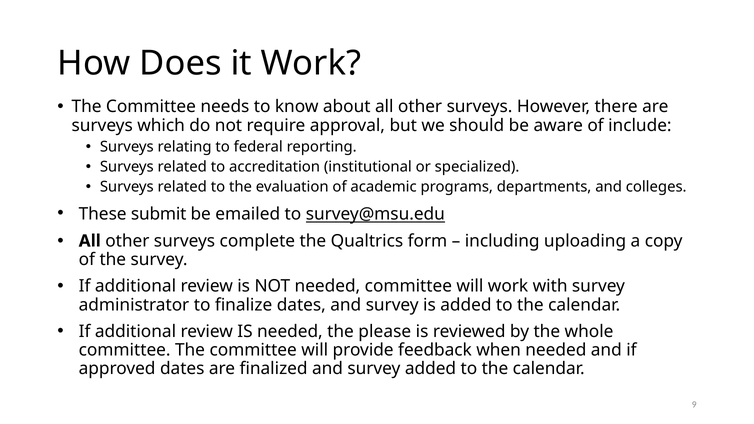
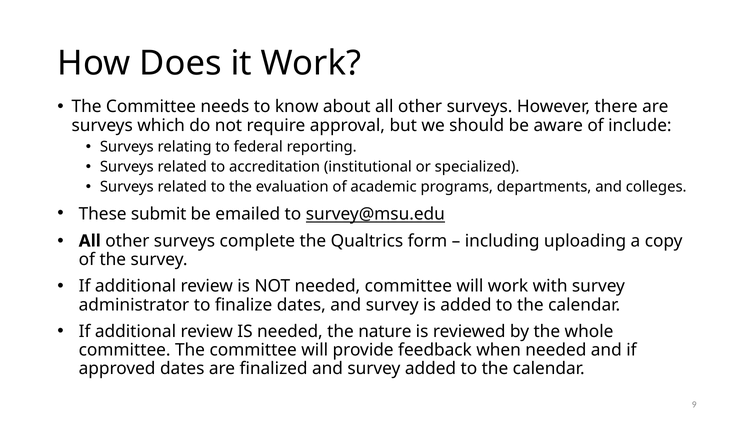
please: please -> nature
